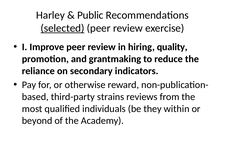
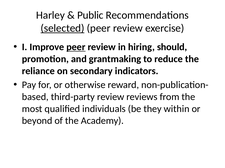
peer at (76, 47) underline: none -> present
quality: quality -> should
third-party strains: strains -> review
